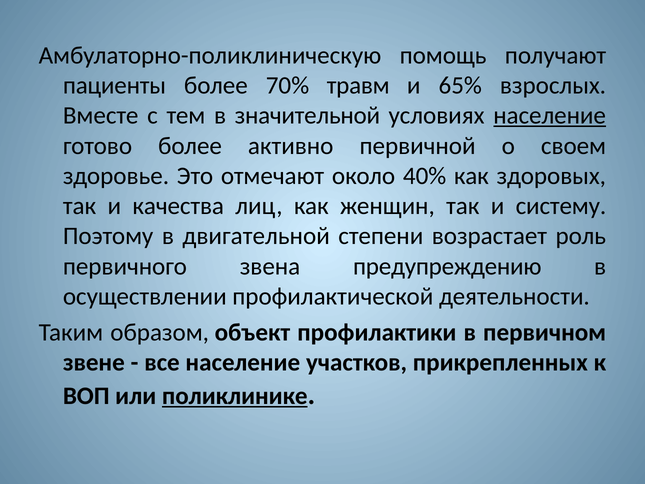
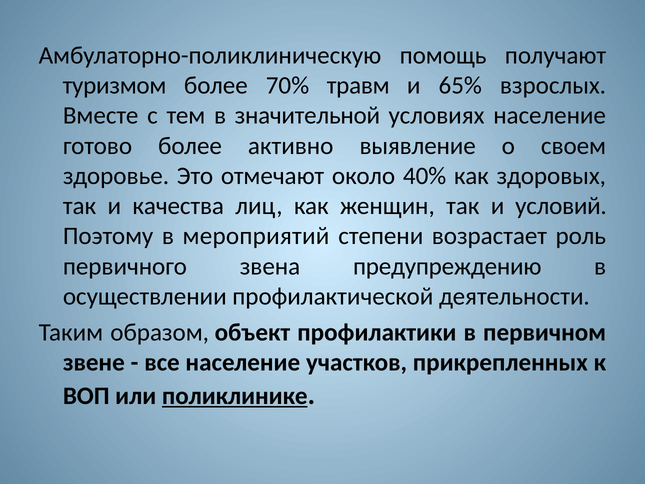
пациенты: пациенты -> туризмом
население at (550, 116) underline: present -> none
первичной: первичной -> выявление
систему: систему -> условий
двигательной: двигательной -> мероприятий
